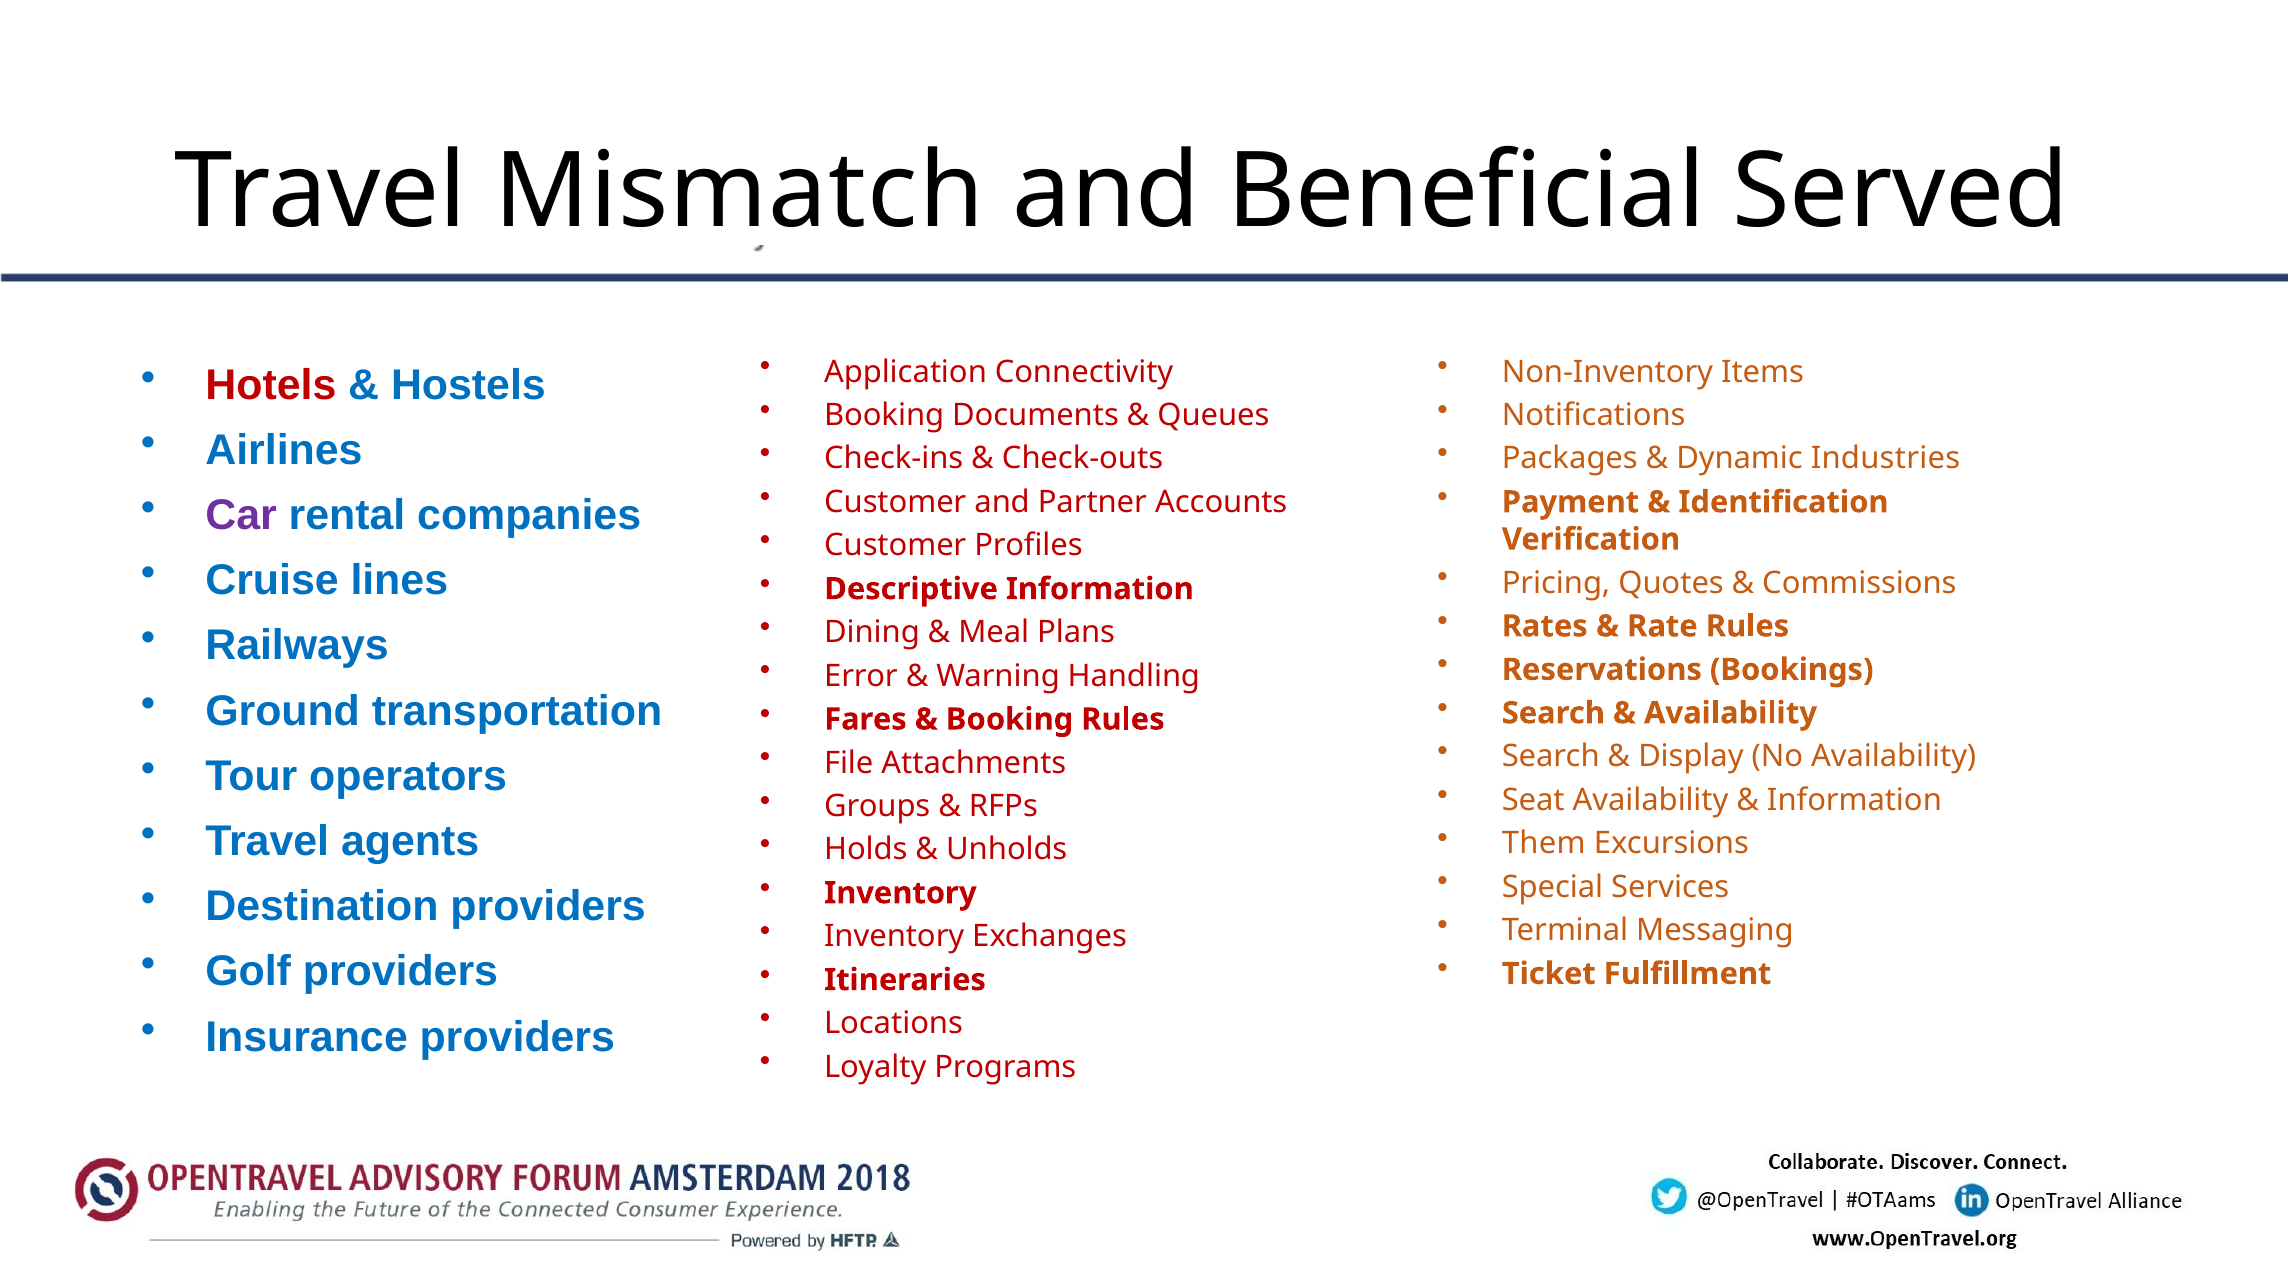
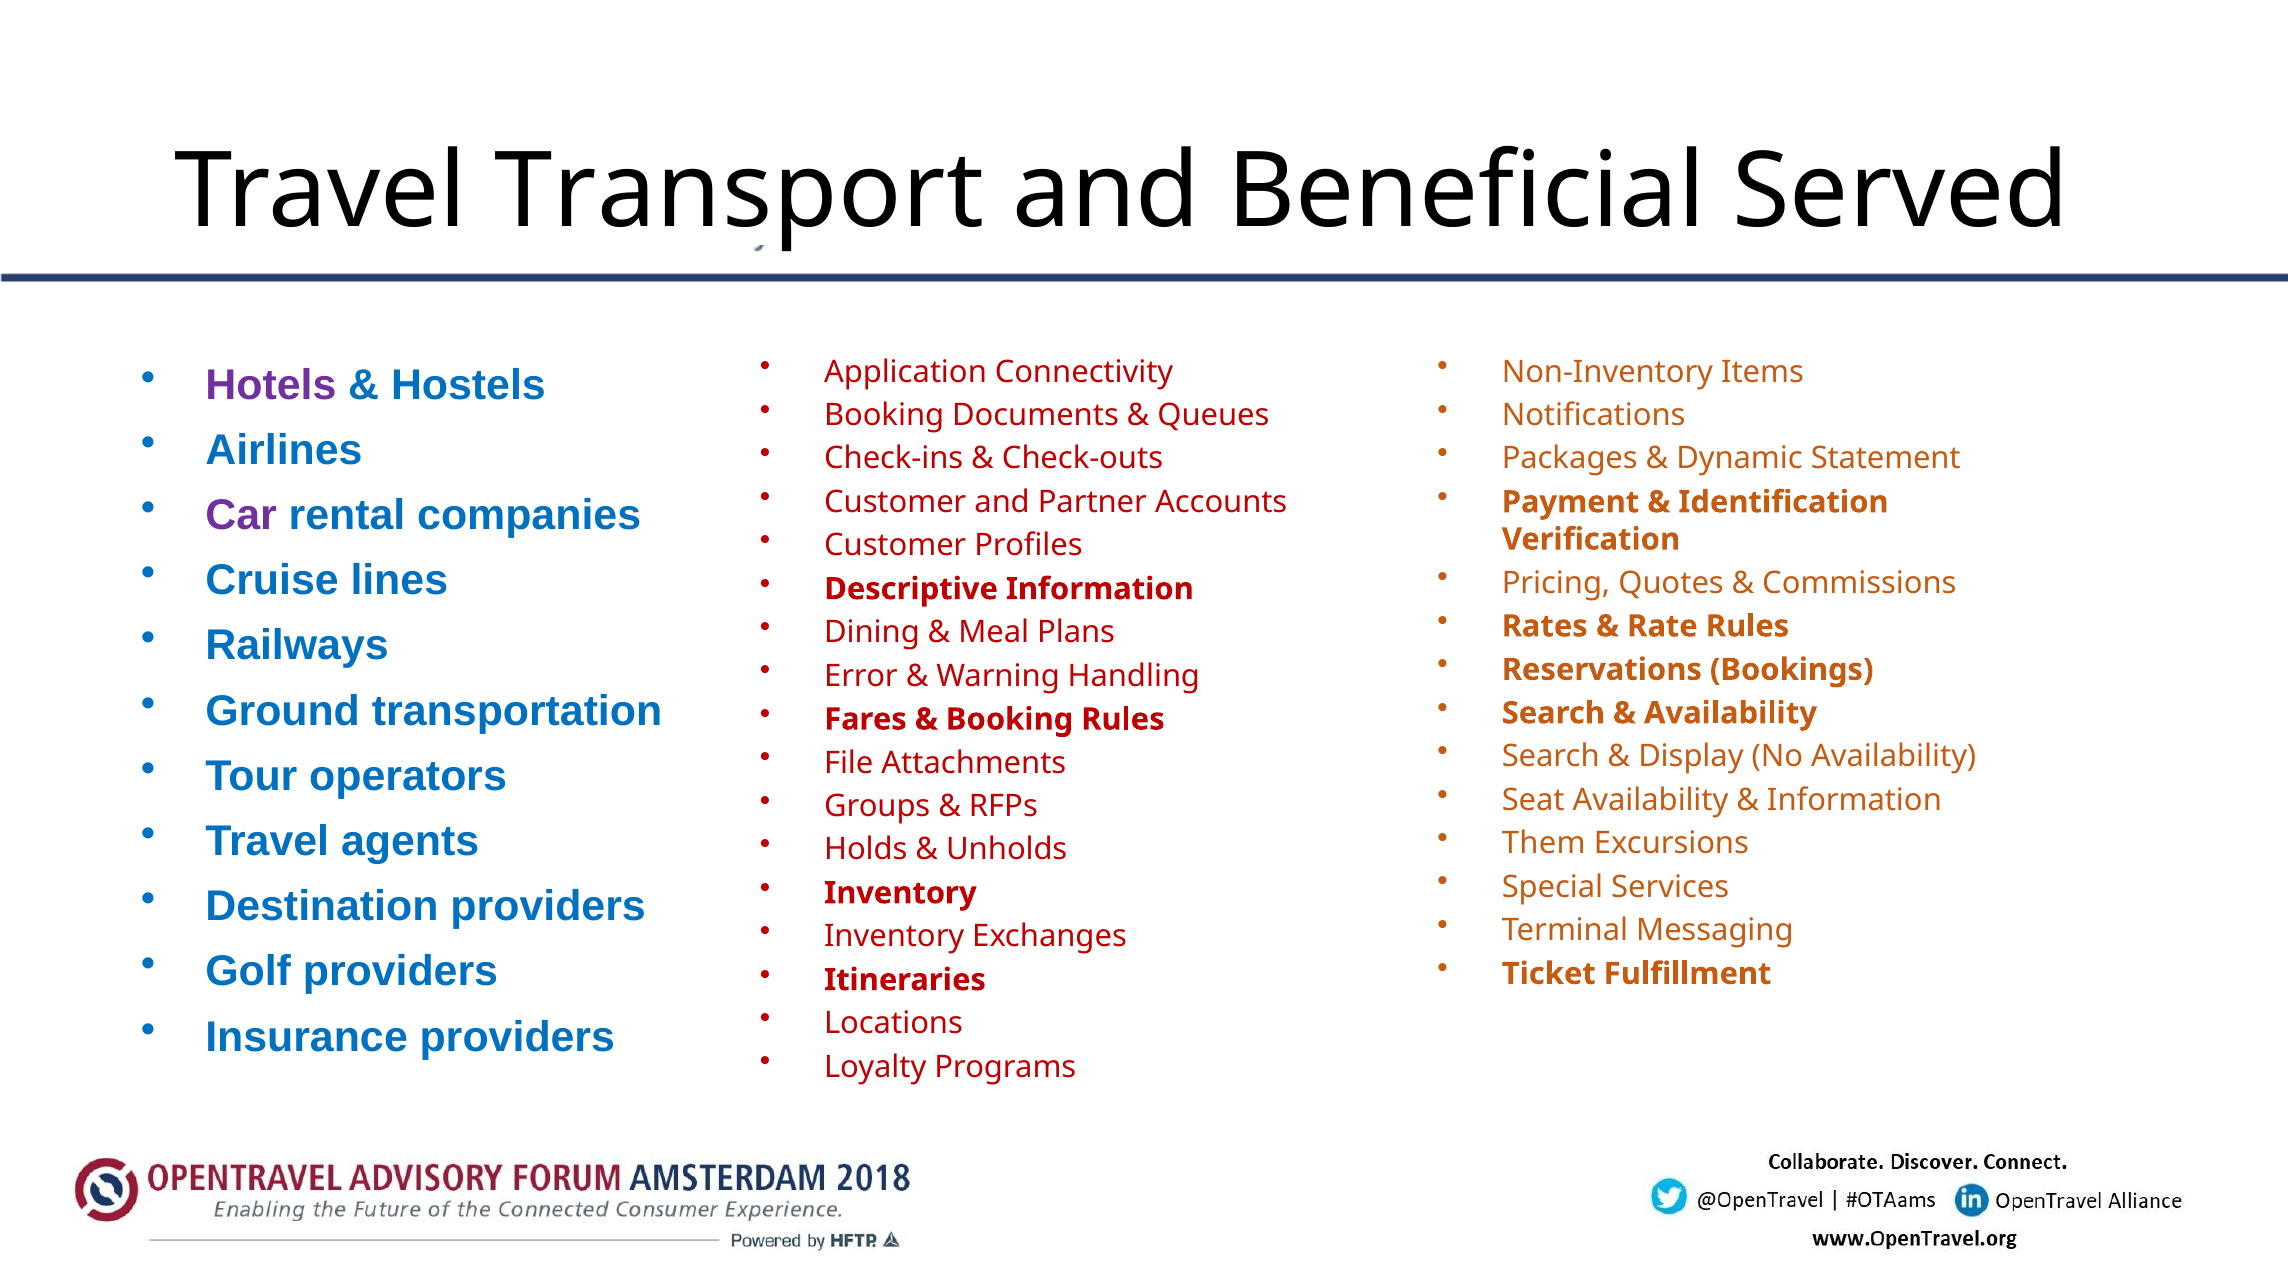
Mismatch: Mismatch -> Transport
Hotels colour: red -> purple
Industries: Industries -> Statement
